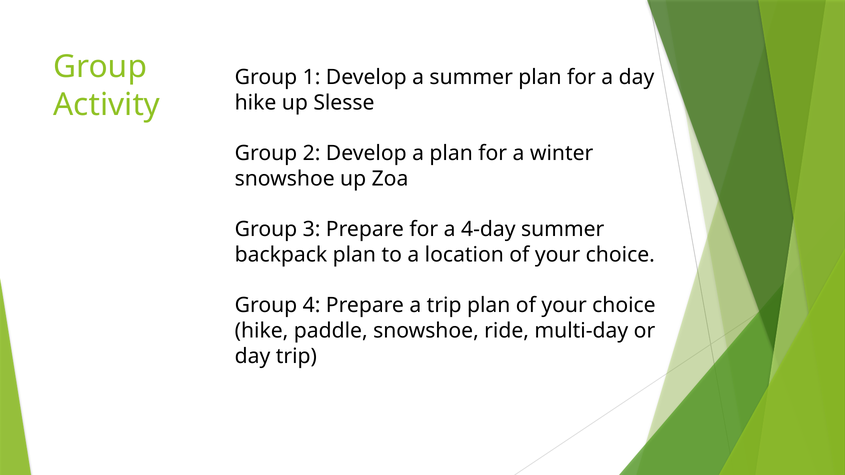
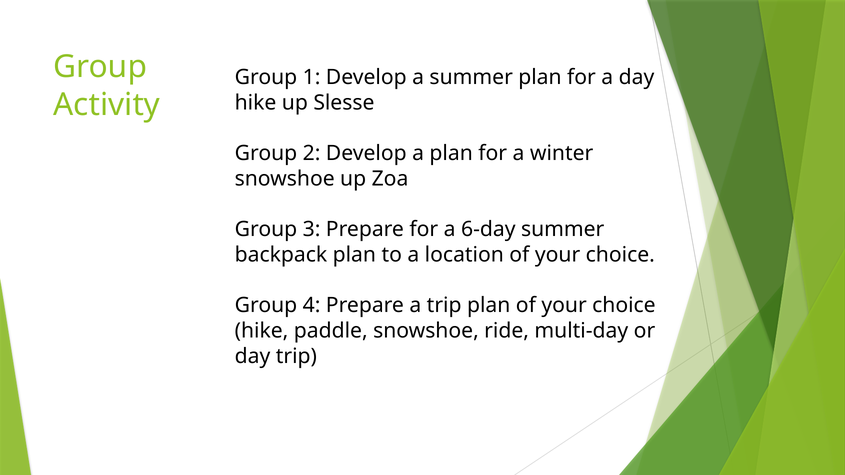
4-day: 4-day -> 6-day
